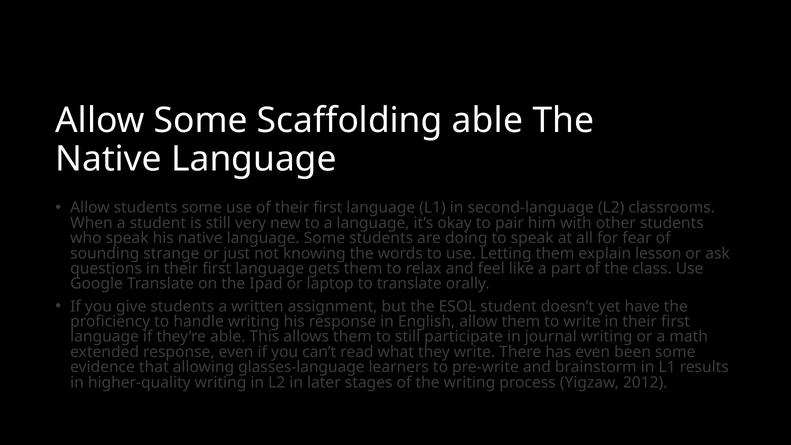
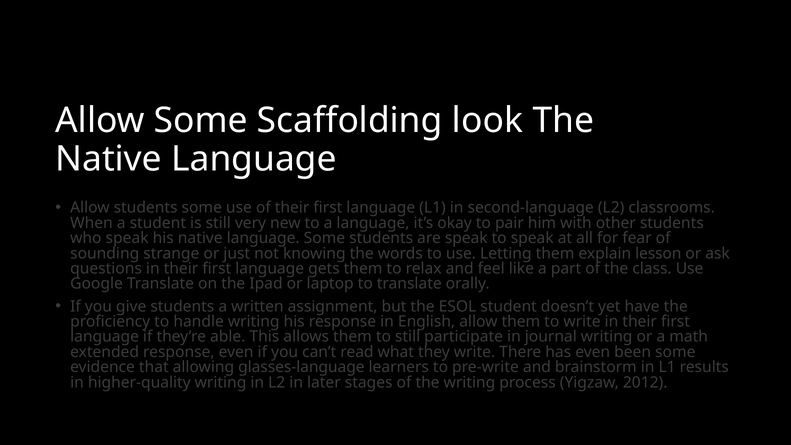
Scaffolding able: able -> look
are doing: doing -> speak
